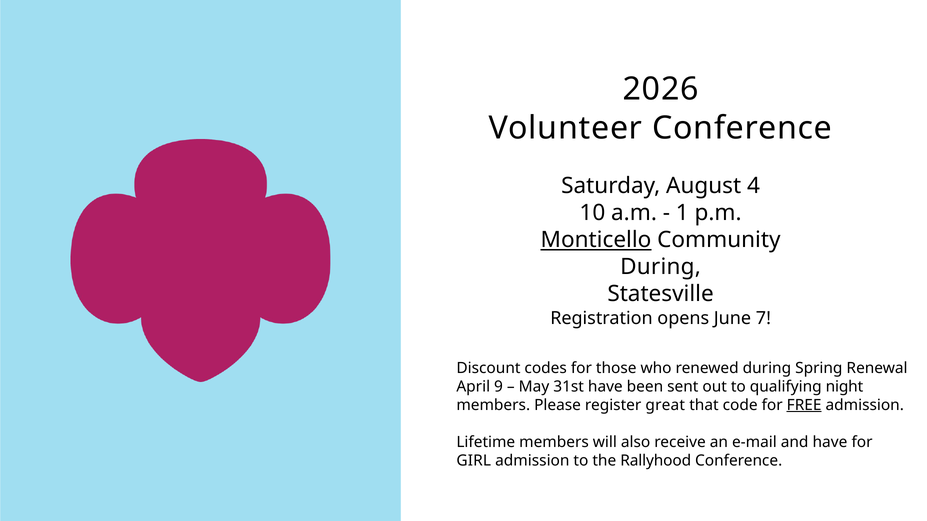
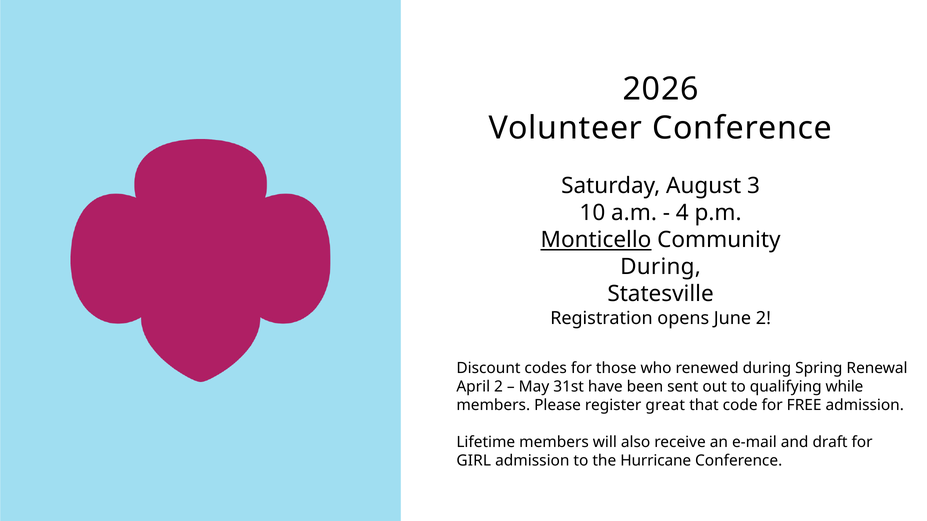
4: 4 -> 3
1: 1 -> 4
June 7: 7 -> 2
April 9: 9 -> 2
night: night -> while
FREE underline: present -> none
and have: have -> draft
Rallyhood: Rallyhood -> Hurricane
